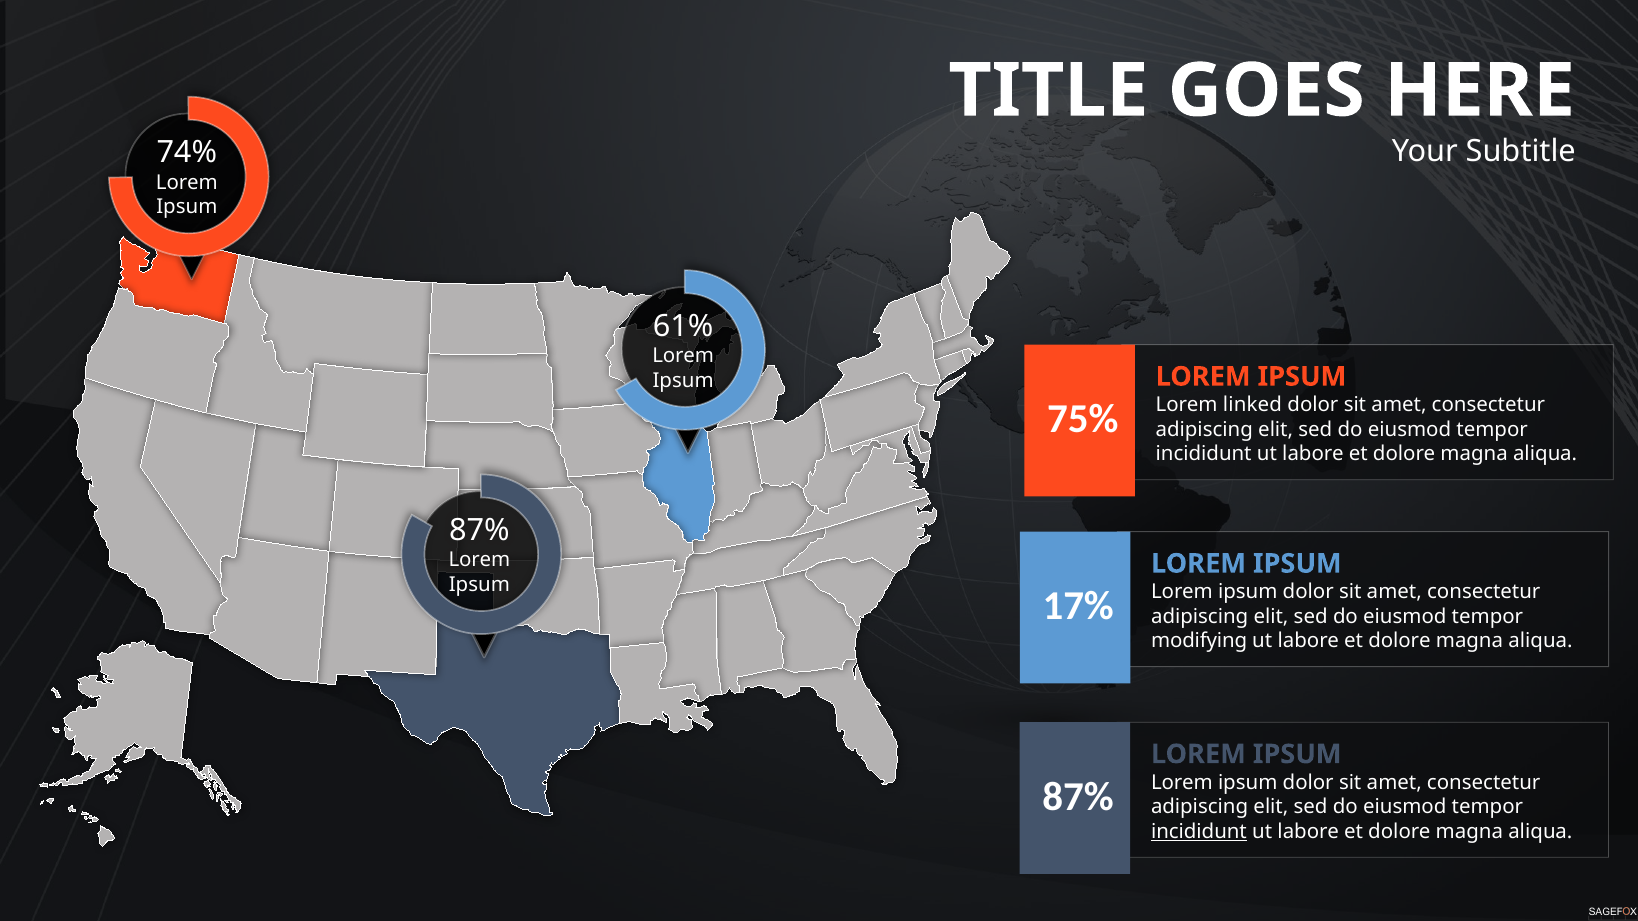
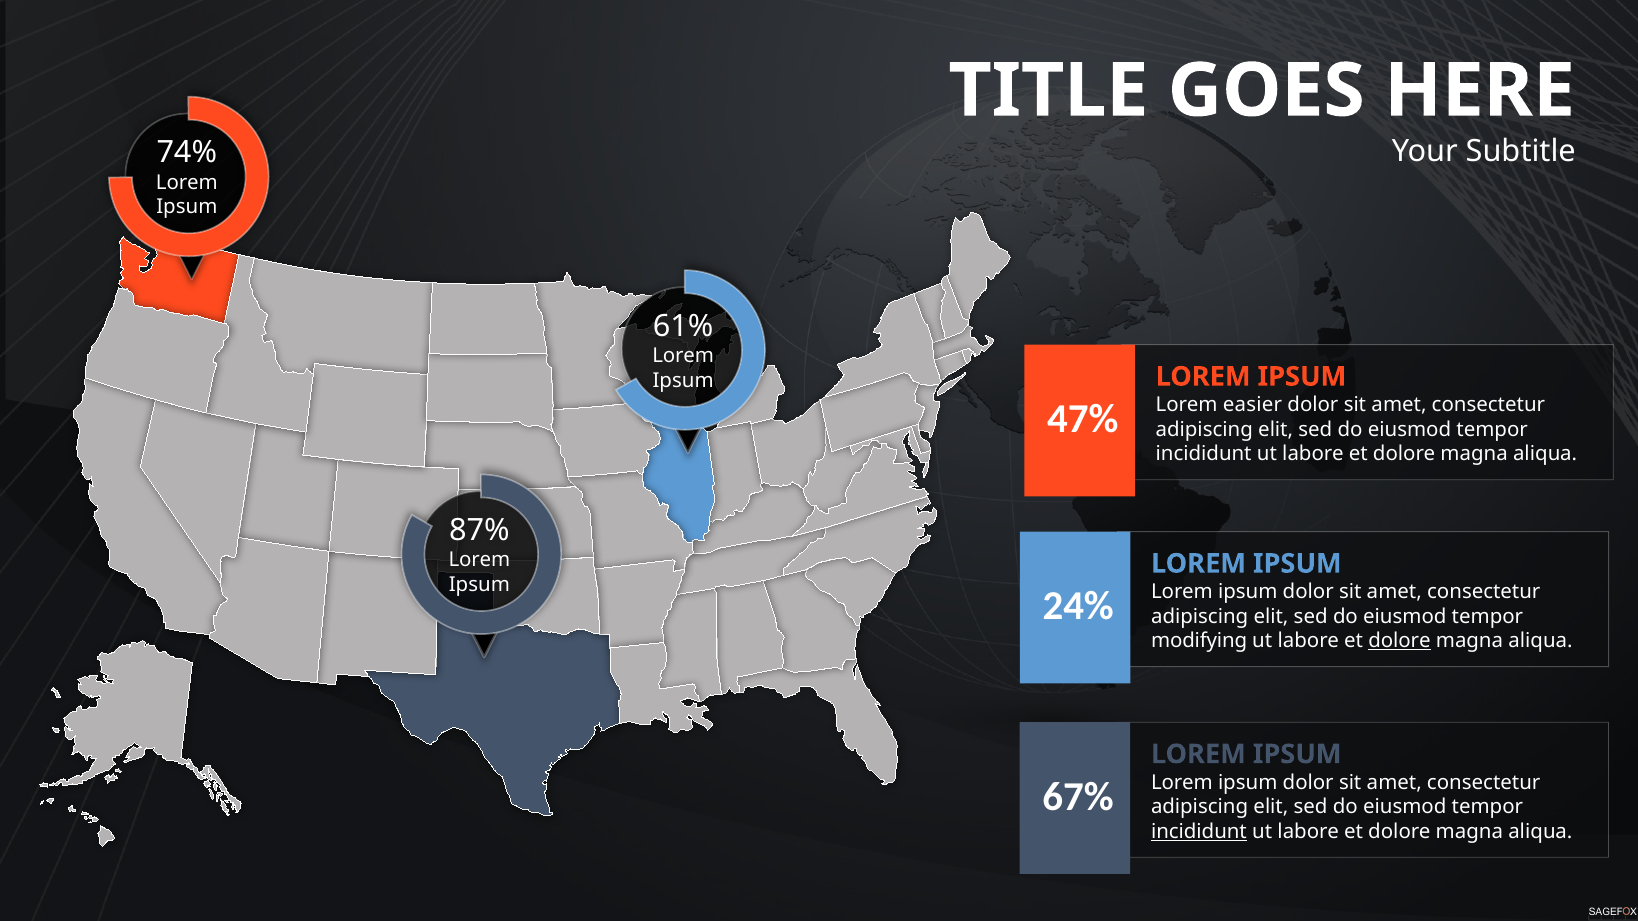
linked: linked -> easier
75%: 75% -> 47%
17%: 17% -> 24%
dolore at (1399, 641) underline: none -> present
87% at (1078, 797): 87% -> 67%
